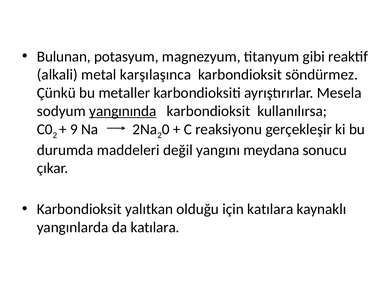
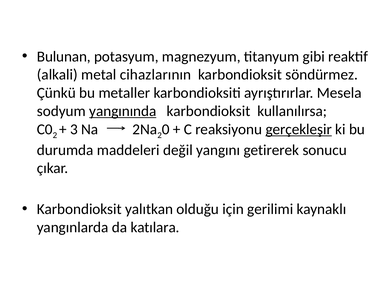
karşılaşınca: karşılaşınca -> cihazlarının
9: 9 -> 3
gerçekleşir underline: none -> present
meydana: meydana -> getirerek
için katılara: katılara -> gerilimi
